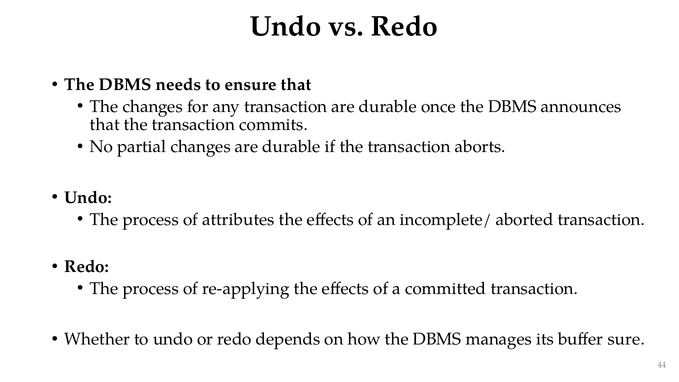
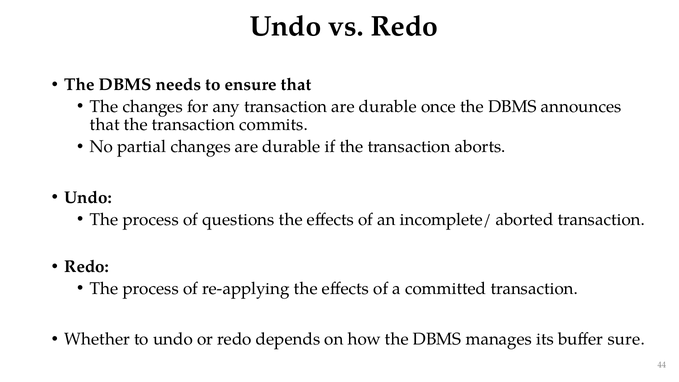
attributes: attributes -> questions
